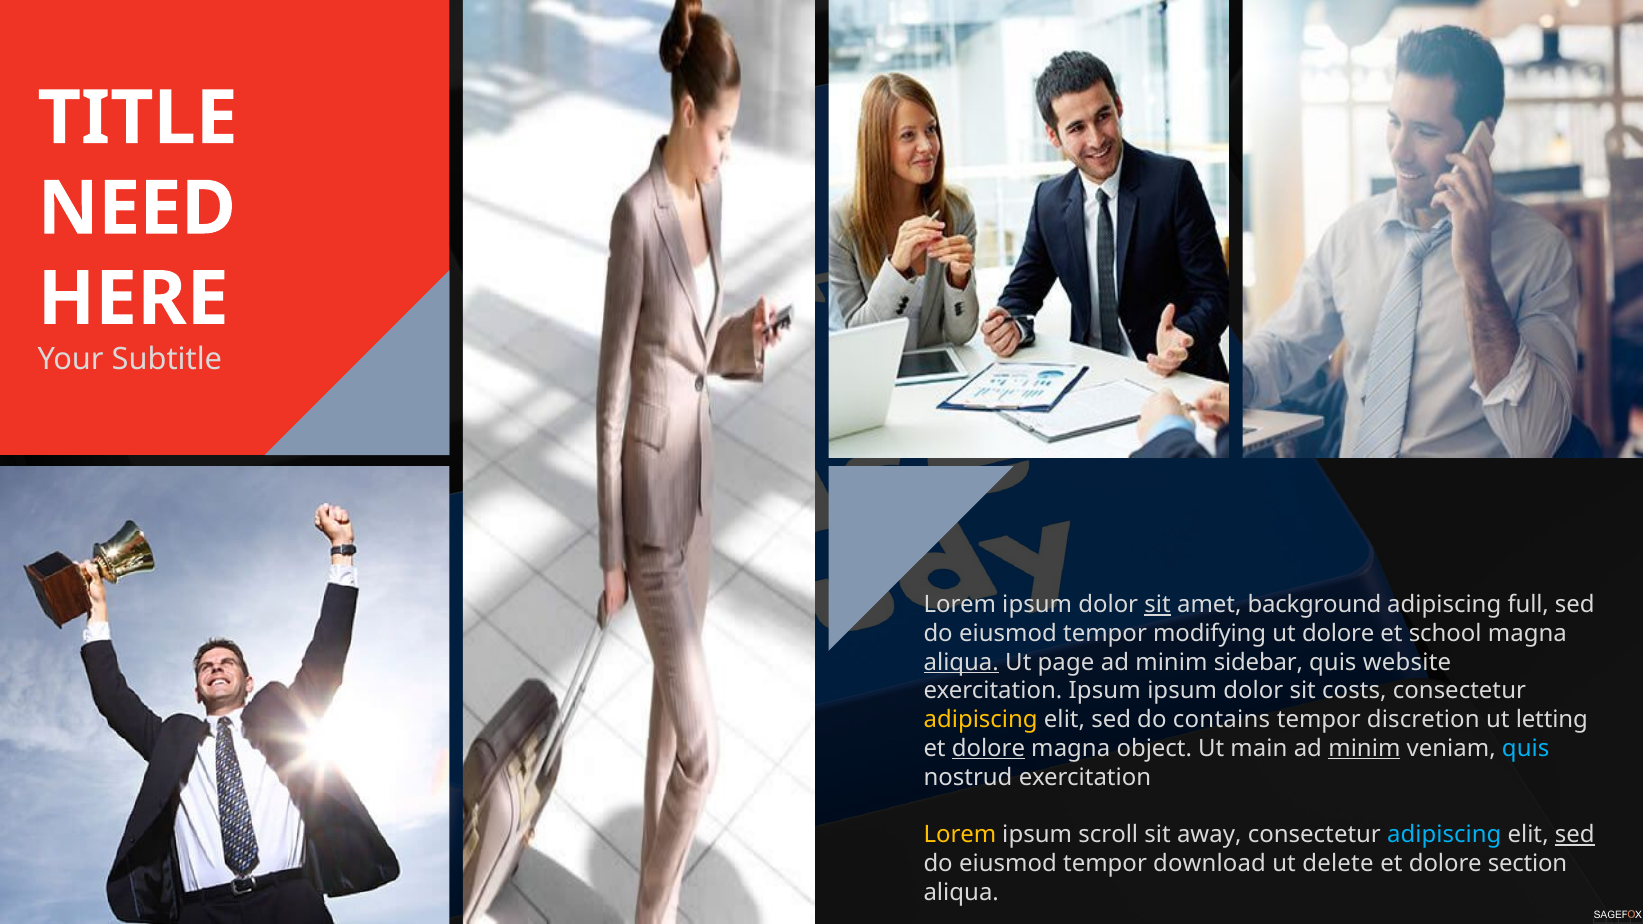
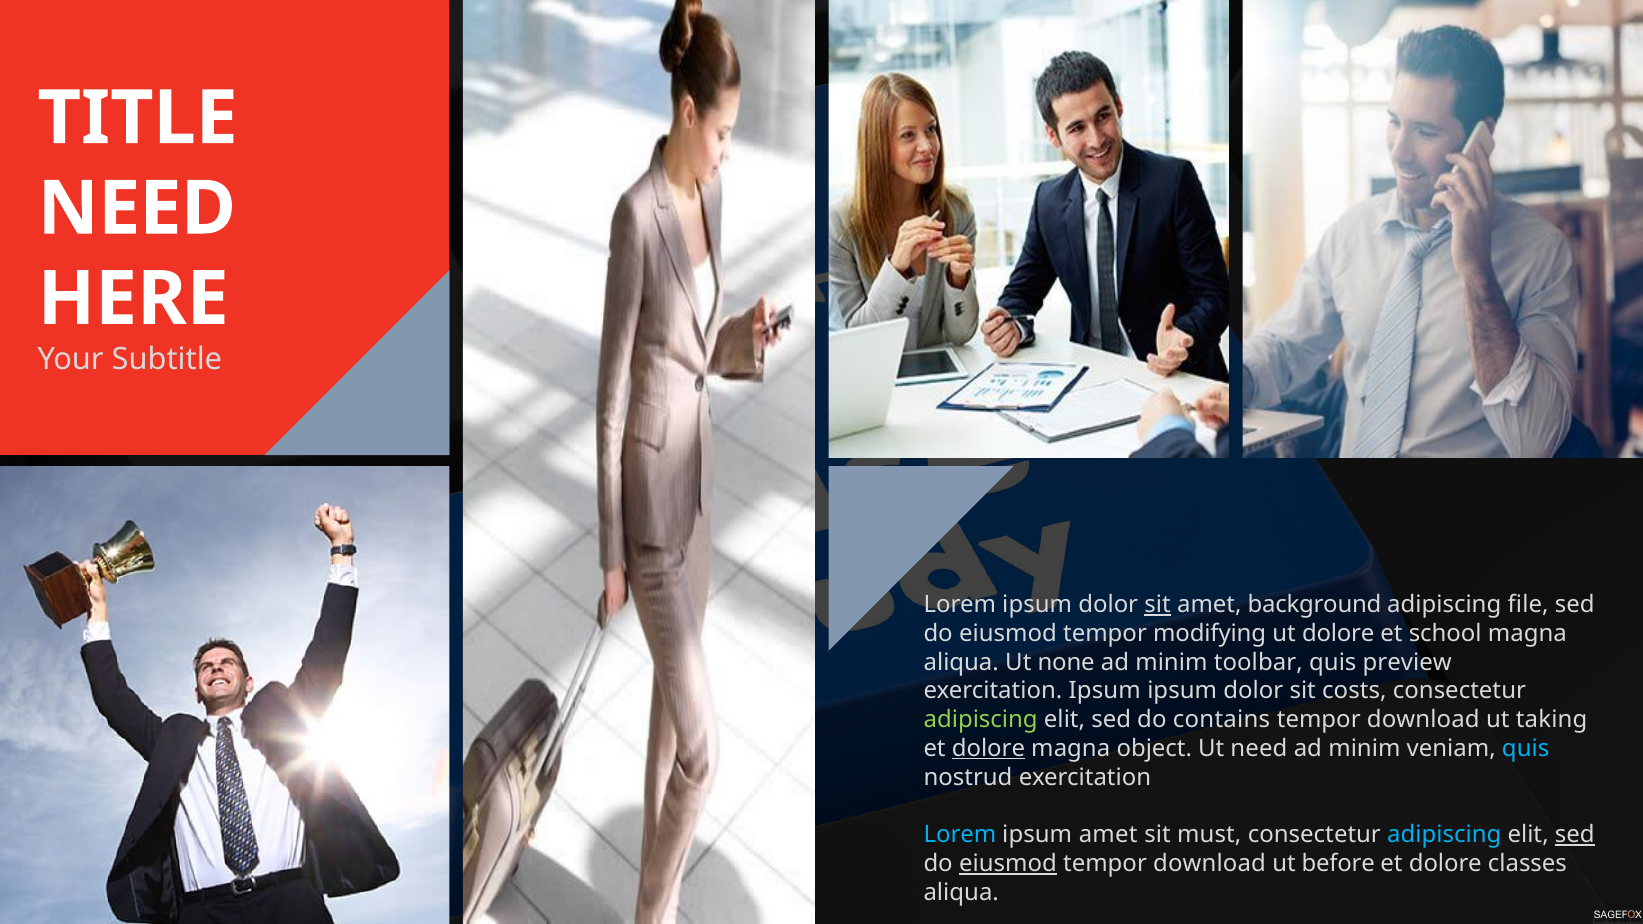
full: full -> file
aliqua at (961, 662) underline: present -> none
page: page -> none
sidebar: sidebar -> toolbar
website: website -> preview
adipiscing at (981, 720) colour: yellow -> light green
discretion at (1423, 720): discretion -> download
letting: letting -> taking
Ut main: main -> need
minim at (1364, 749) underline: present -> none
Lorem at (960, 835) colour: yellow -> light blue
ipsum scroll: scroll -> amet
away: away -> must
eiusmod at (1008, 864) underline: none -> present
delete: delete -> before
section: section -> classes
